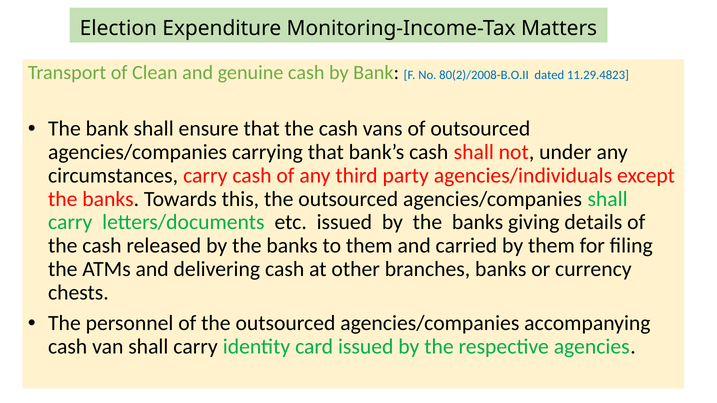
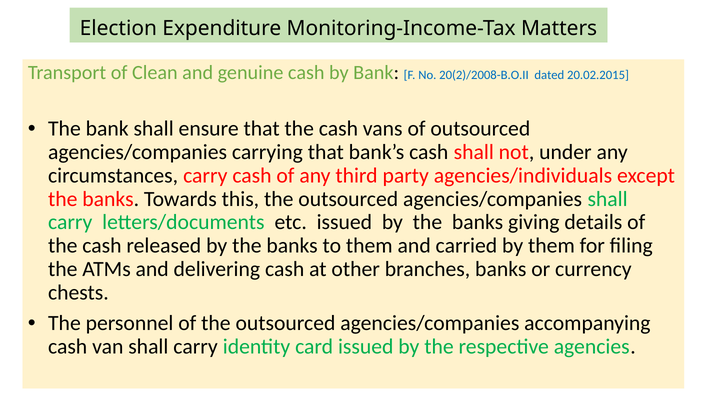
80(2)/2008-B.O.II: 80(2)/2008-B.O.II -> 20(2)/2008-B.O.II
11.29.4823: 11.29.4823 -> 20.02.2015
